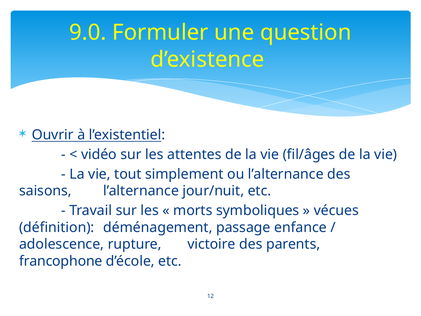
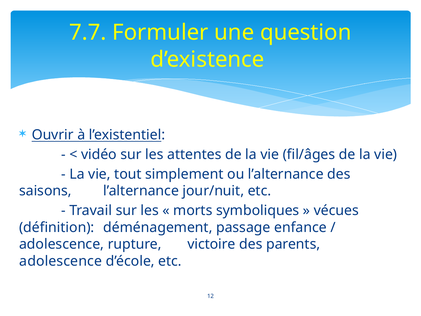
9.0: 9.0 -> 7.7
francophone at (61, 261): francophone -> adolescence
